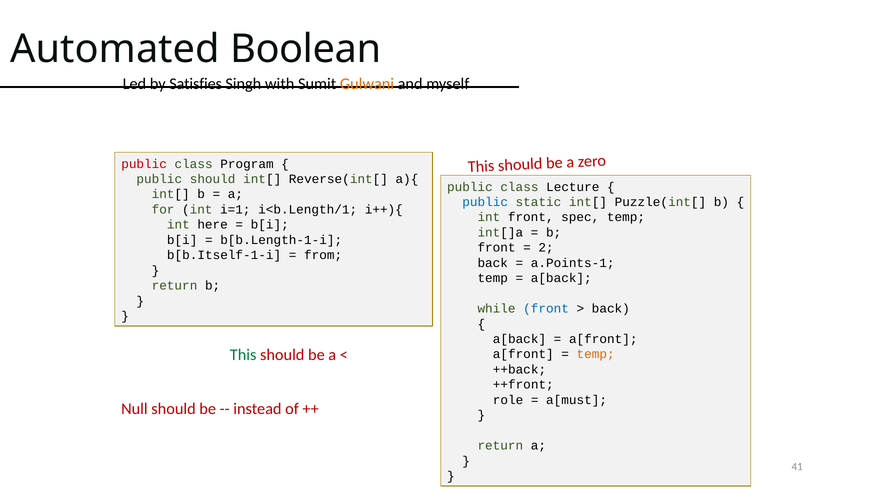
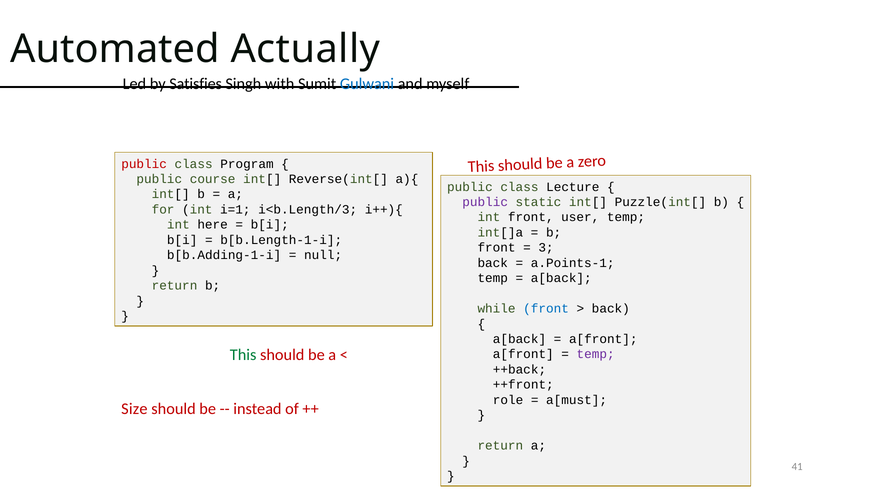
Boolean: Boolean -> Actually
Gulwani colour: orange -> blue
public should: should -> course
public at (485, 202) colour: blue -> purple
i<b.Length/1: i<b.Length/1 -> i<b.Length/3
spec: spec -> user
2: 2 -> 3
b[b.Itself-1-i: b[b.Itself-1-i -> b[b.Adding-1-i
from: from -> null
temp at (596, 354) colour: orange -> purple
Null: Null -> Size
